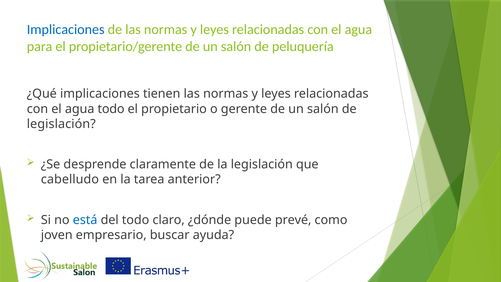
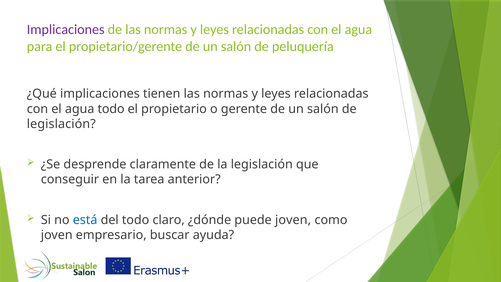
Implicaciones at (66, 30) colour: blue -> purple
cabelludo: cabelludo -> conseguir
puede prevé: prevé -> joven
